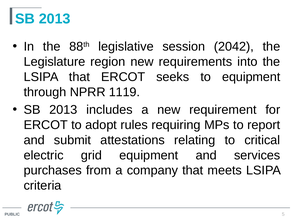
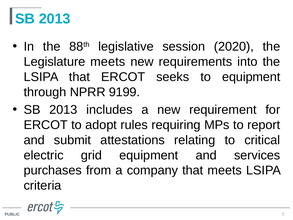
2042: 2042 -> 2020
Legislature region: region -> meets
1119: 1119 -> 9199
